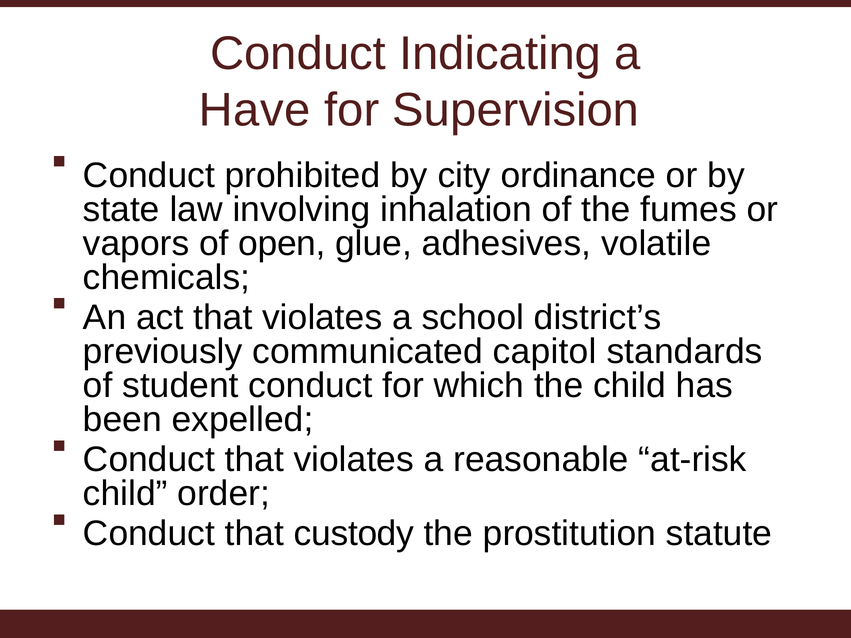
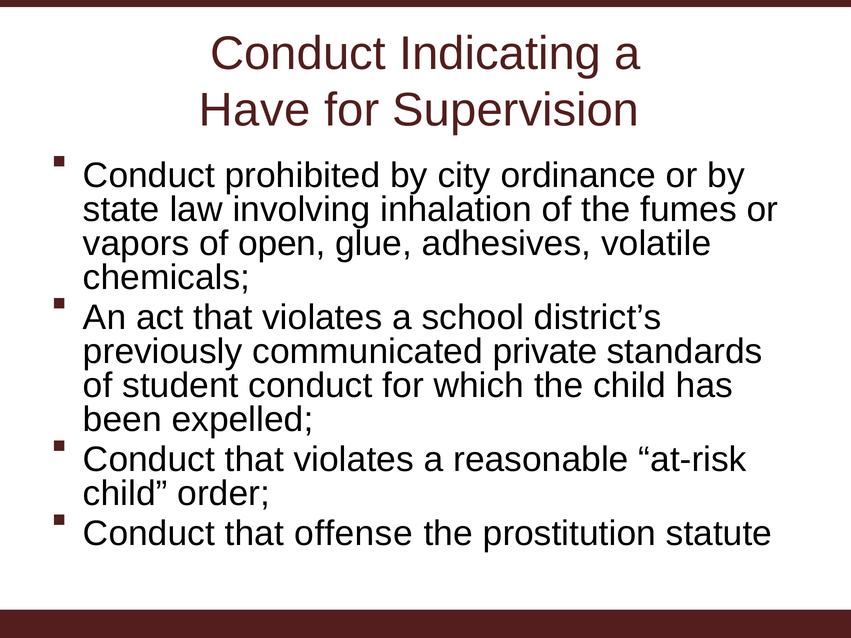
capitol: capitol -> private
custody: custody -> offense
